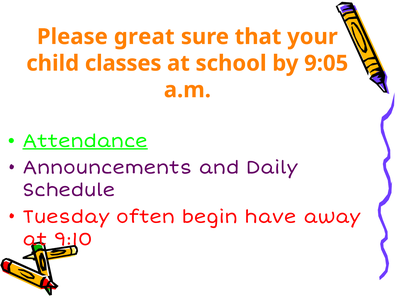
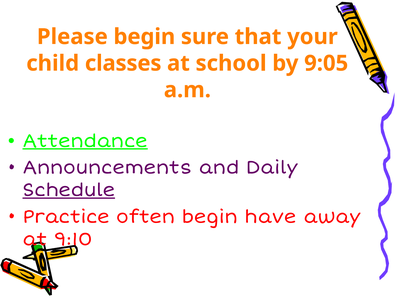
Please great: great -> begin
Schedule underline: none -> present
Tuesday: Tuesday -> Practice
